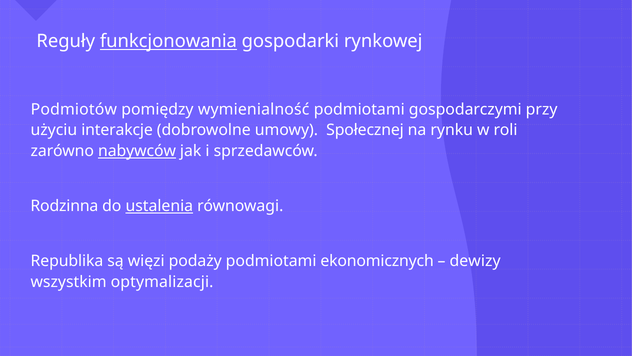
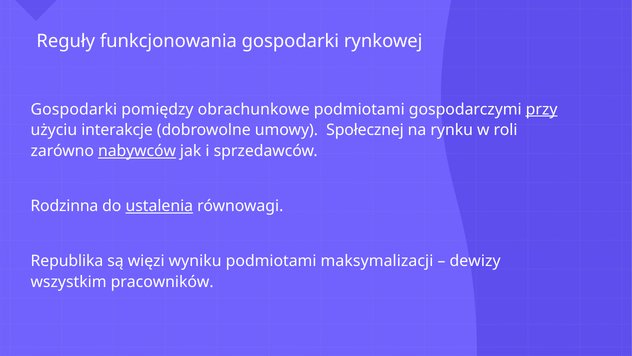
funkcjonowania underline: present -> none
Podmiotów at (74, 109): Podmiotów -> Gospodarki
wymienialność: wymienialność -> obrachunkowe
przy underline: none -> present
podaży: podaży -> wyniku
ekonomicznych: ekonomicznych -> maksymalizacji
optymalizacji: optymalizacji -> pracowników
